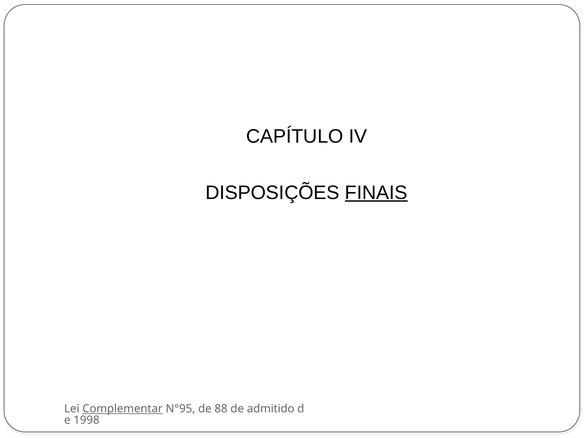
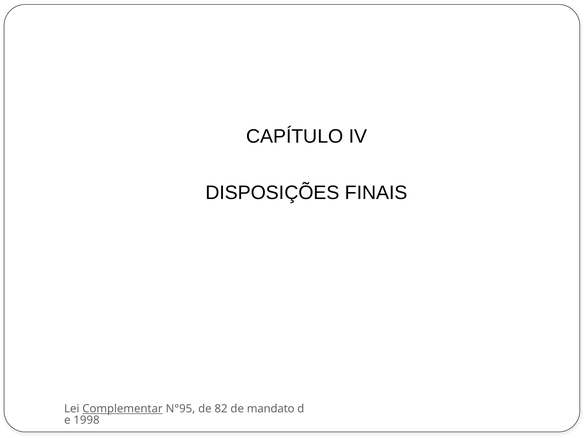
FINAIS underline: present -> none
88: 88 -> 82
admitido: admitido -> mandato
